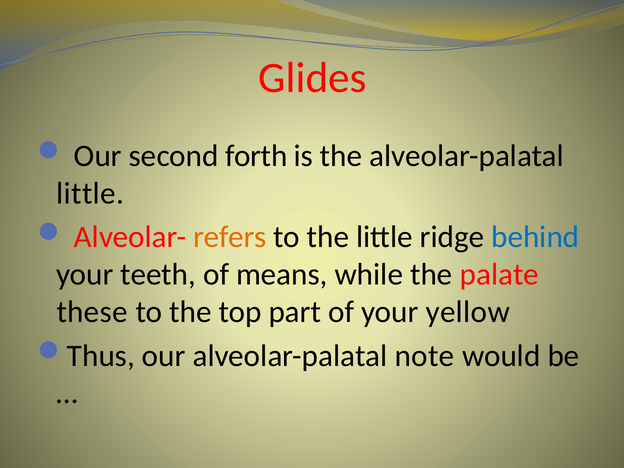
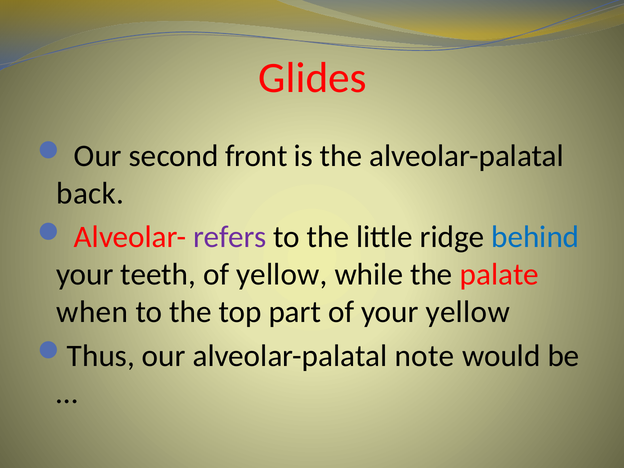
forth: forth -> front
little at (90, 193): little -> back
refers colour: orange -> purple
of means: means -> yellow
these: these -> when
